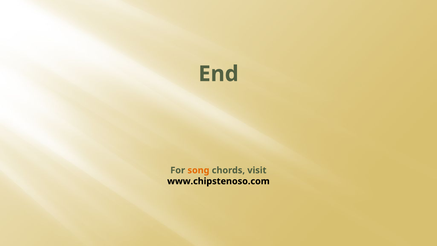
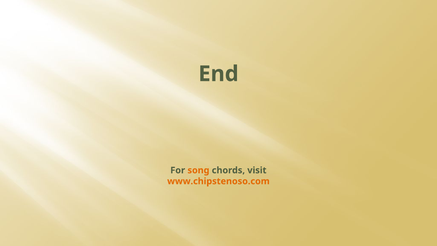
www.chipstenoso.com colour: black -> orange
